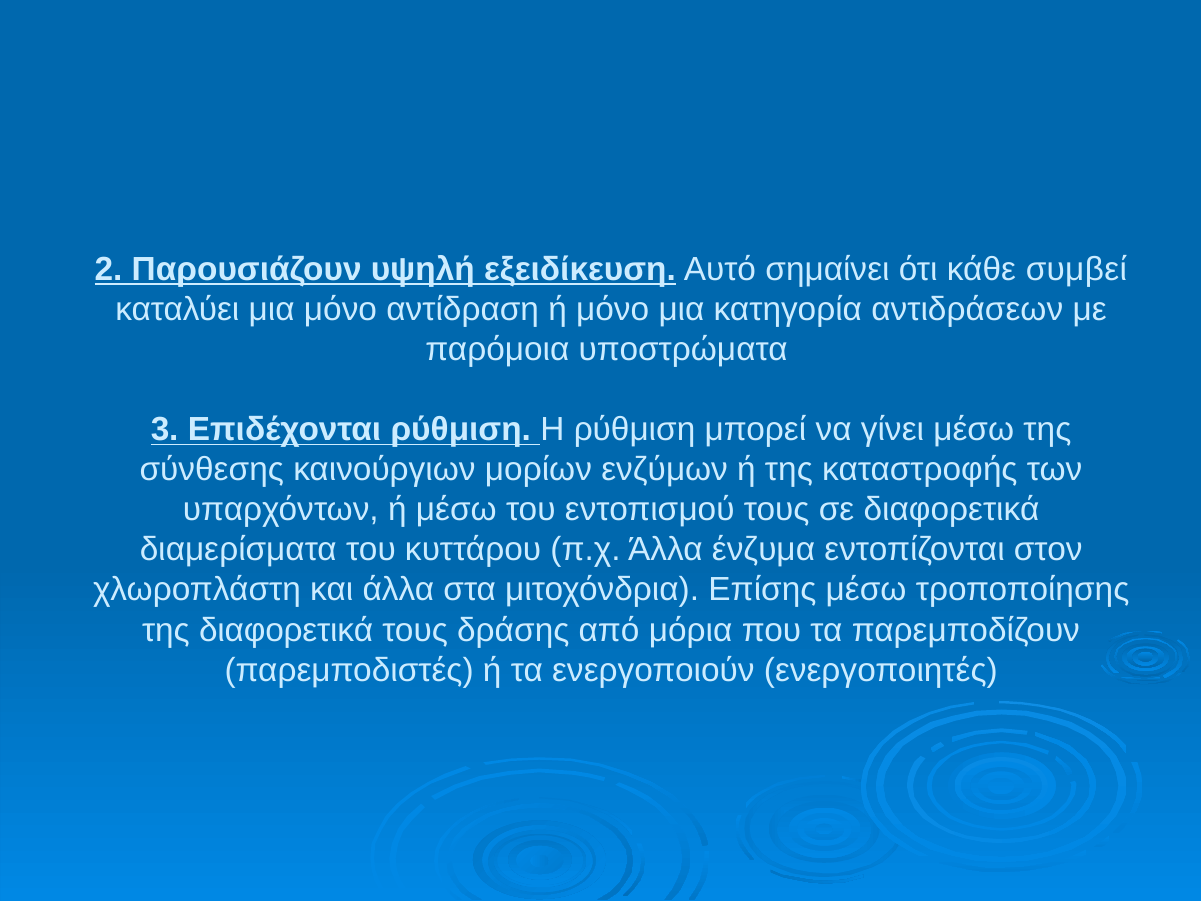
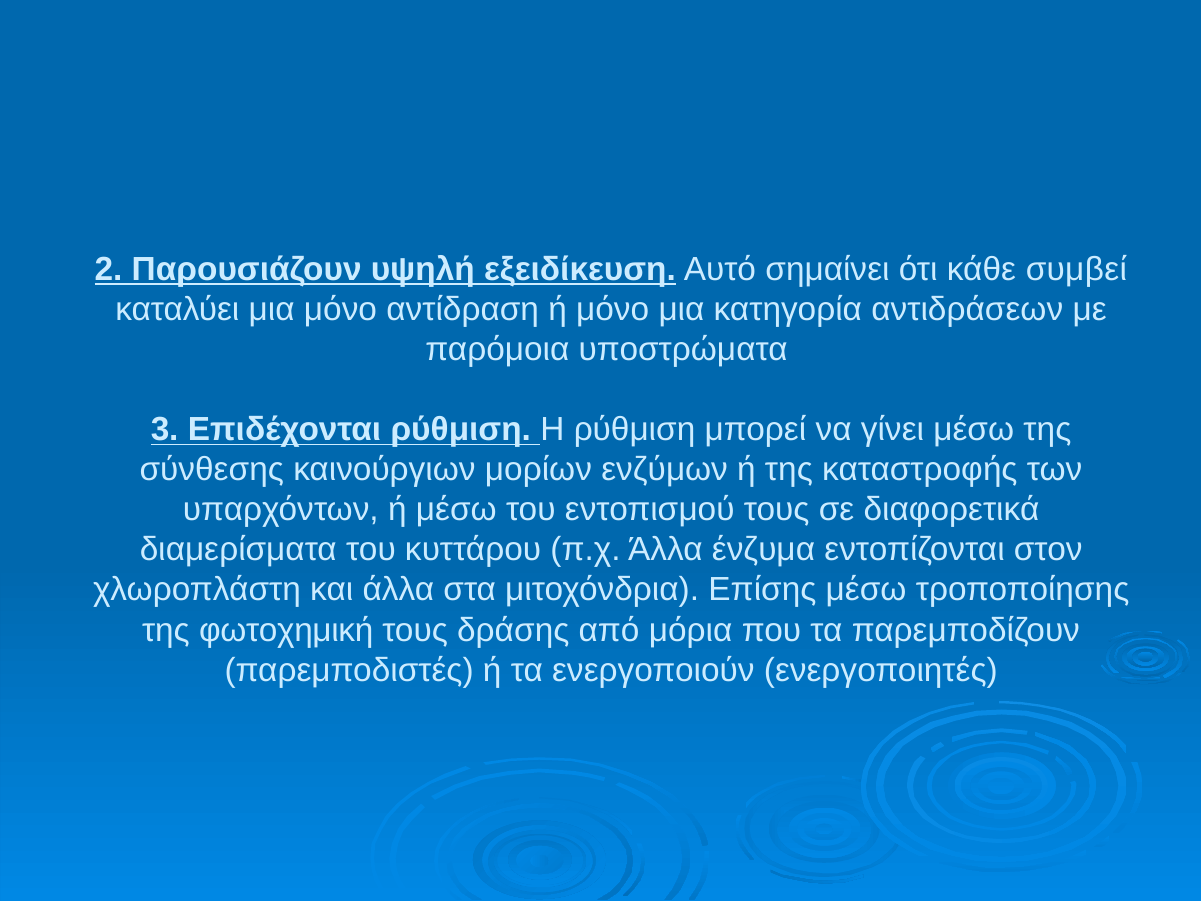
της διαφορετικά: διαφορετικά -> φωτοχημική
